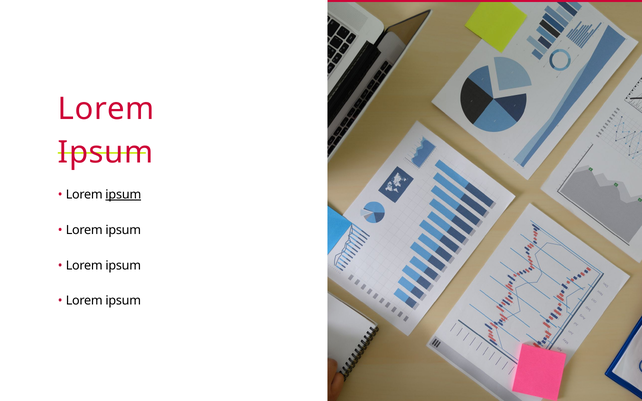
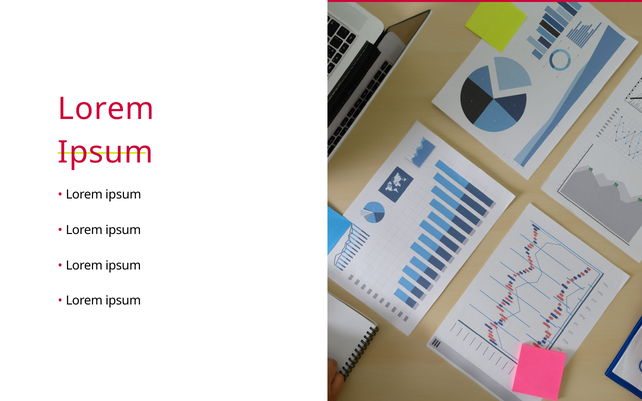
ipsum at (123, 195) underline: present -> none
